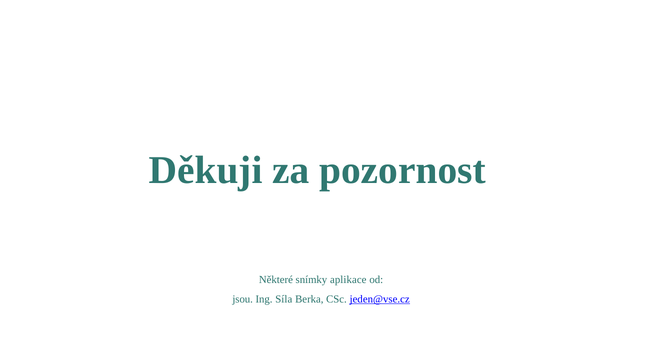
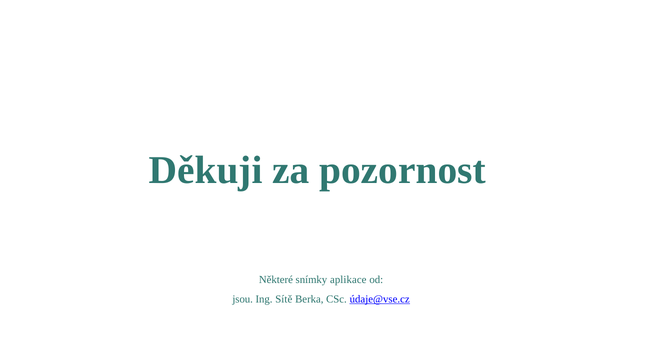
Síla: Síla -> Sítě
jeden@vse.cz: jeden@vse.cz -> údaje@vse.cz
